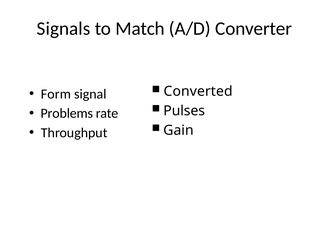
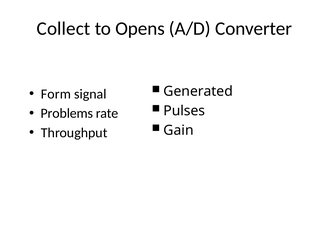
Signals: Signals -> Collect
Match: Match -> Opens
Converted: Converted -> Generated
